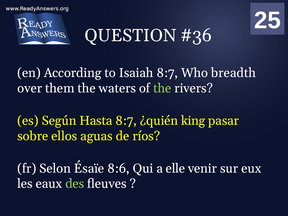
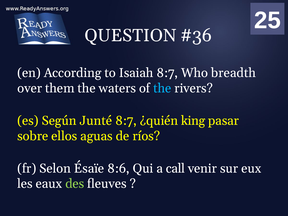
the at (162, 88) colour: light green -> light blue
Hasta: Hasta -> Junté
elle: elle -> call
